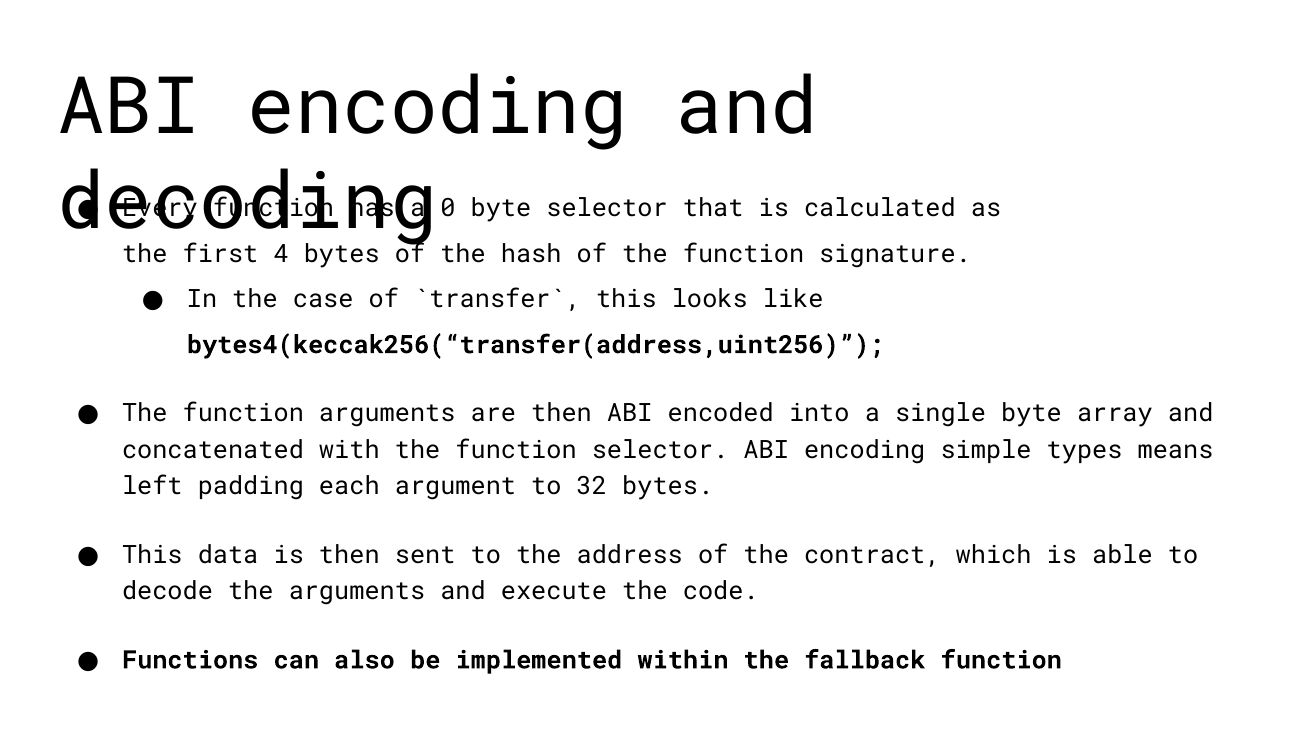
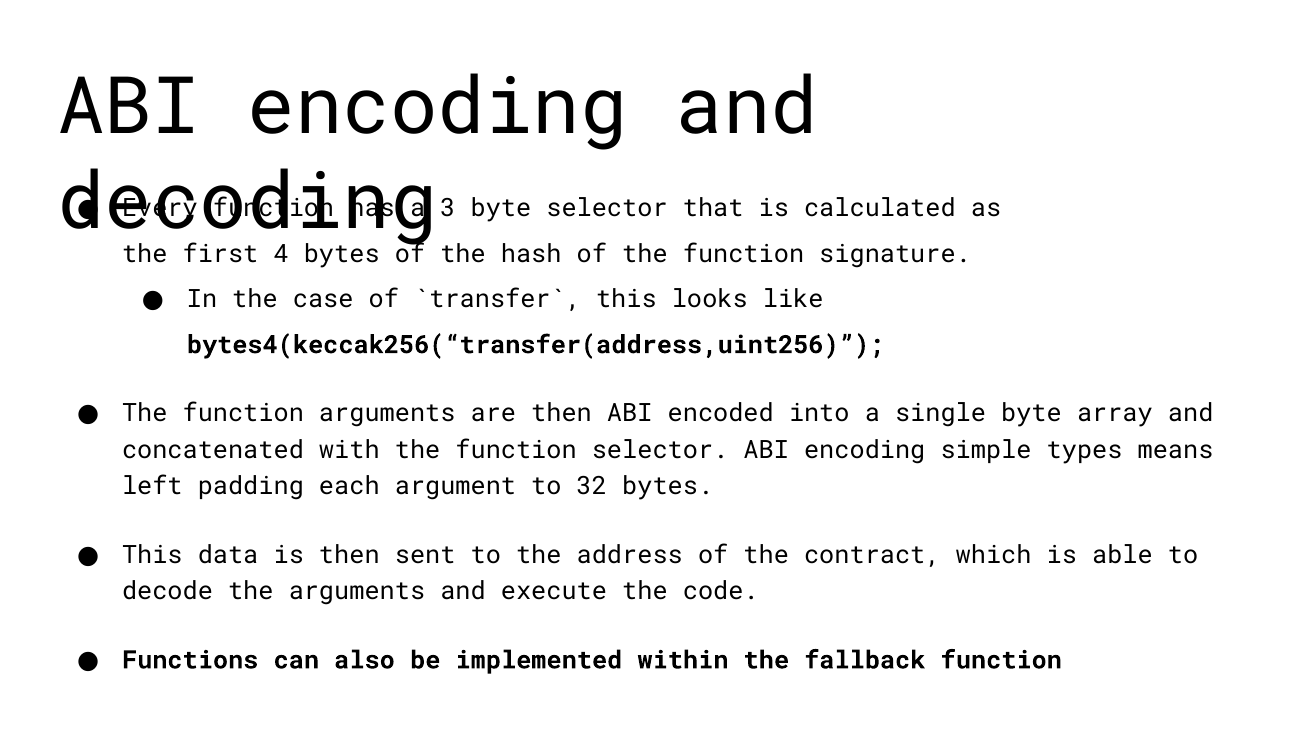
0: 0 -> 3
